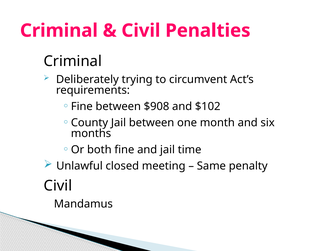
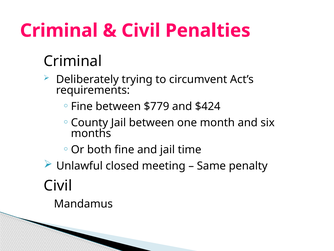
$908: $908 -> $779
$102: $102 -> $424
